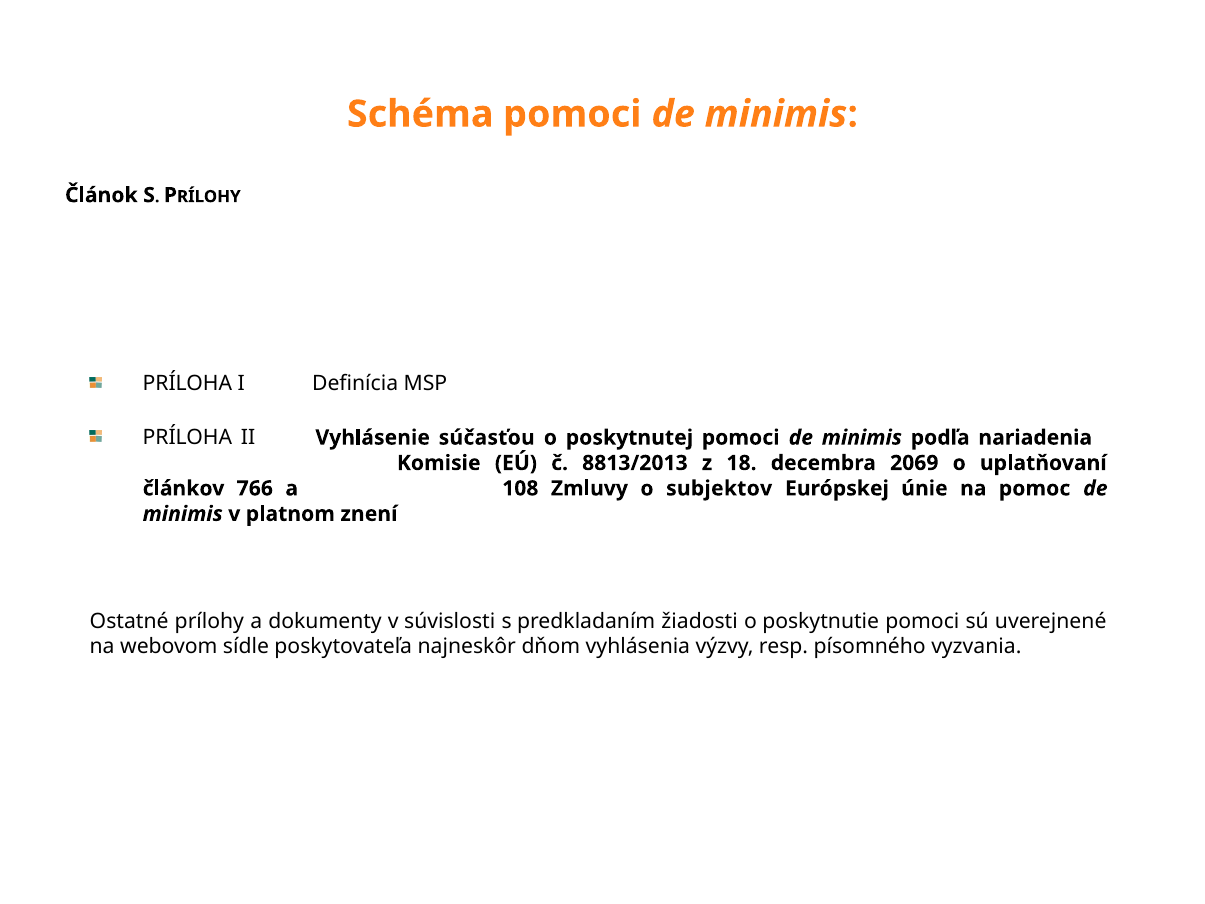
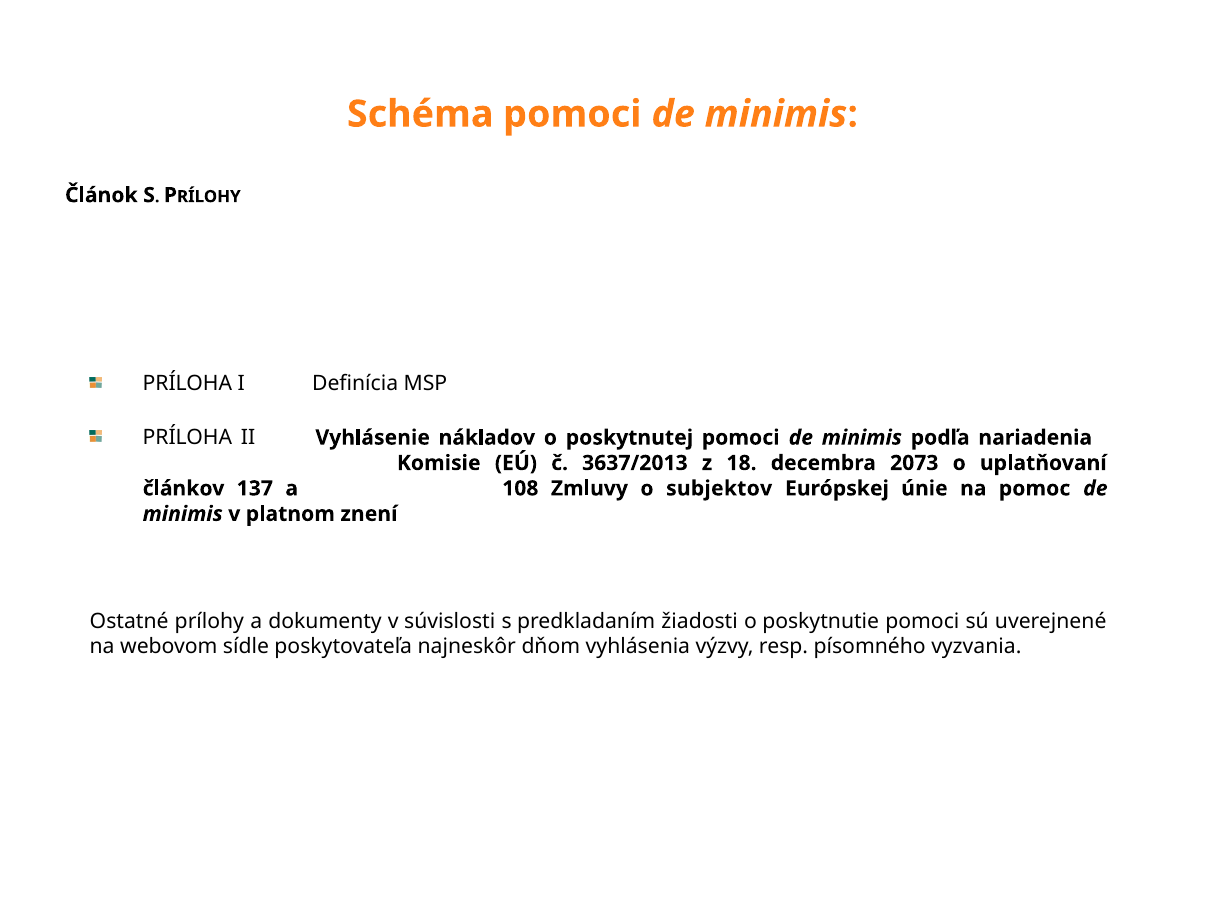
súčasťou: súčasťou -> nákladov
8813/2013: 8813/2013 -> 3637/2013
2069: 2069 -> 2073
766: 766 -> 137
